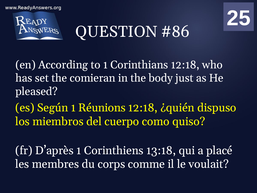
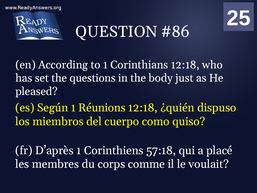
comieran: comieran -> questions
13:18: 13:18 -> 57:18
